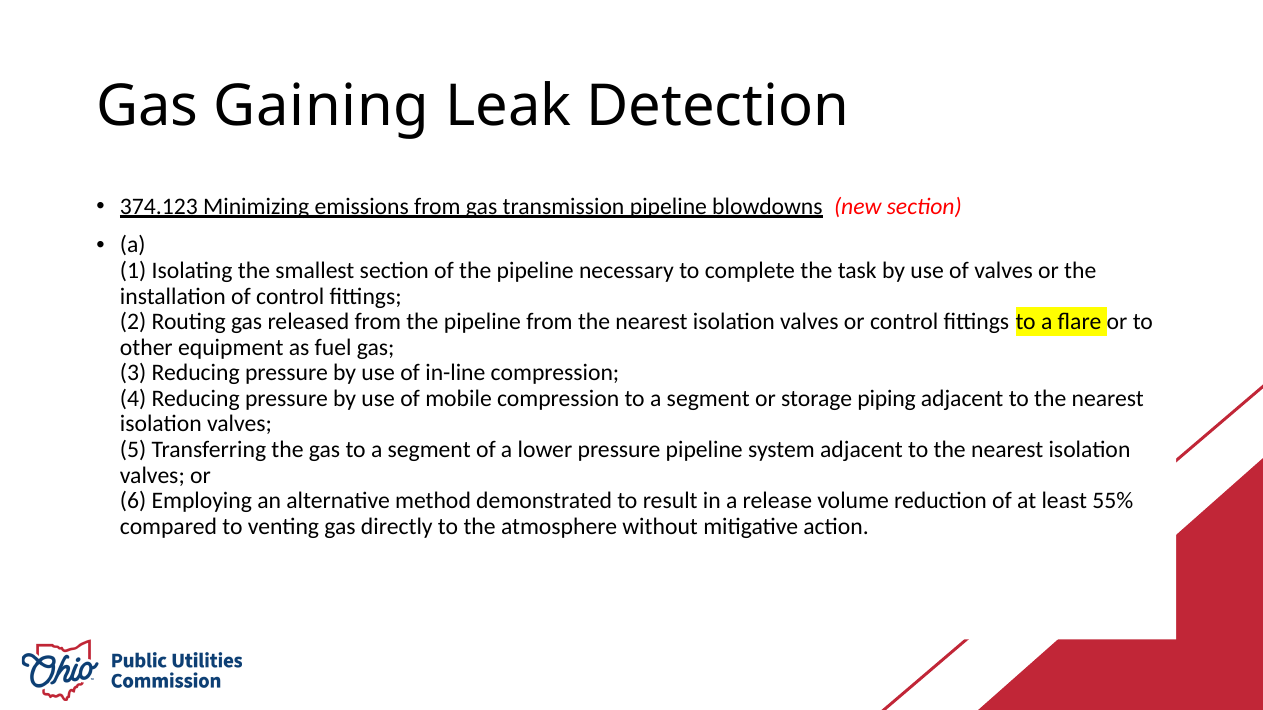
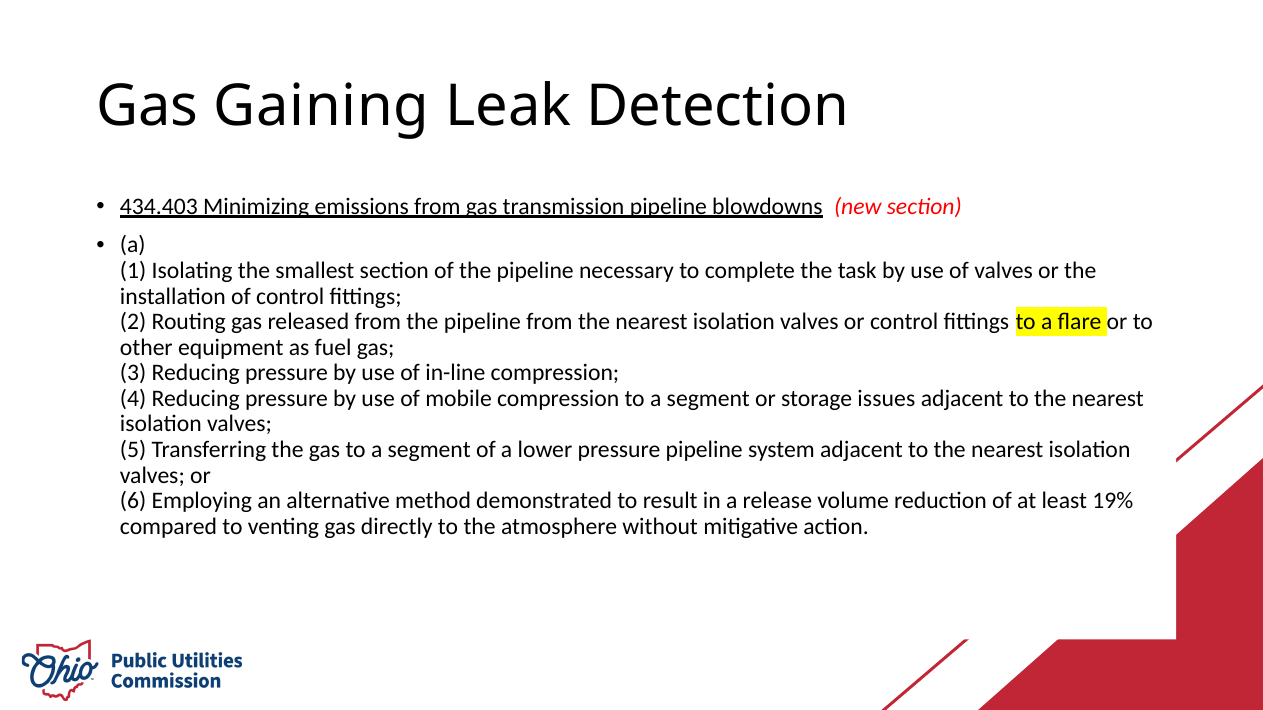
374.123: 374.123 -> 434.403
piping: piping -> issues
55%: 55% -> 19%
